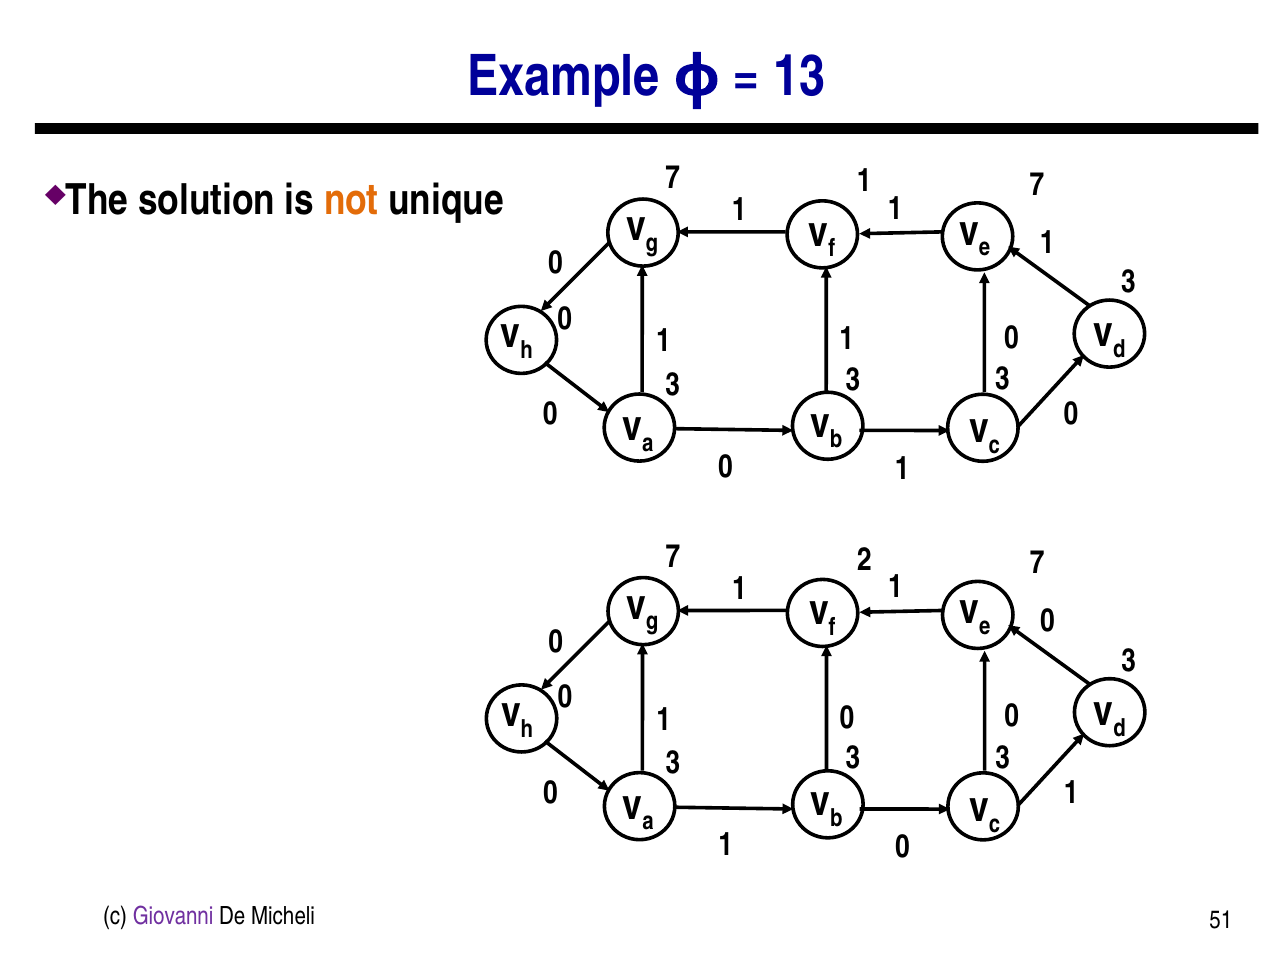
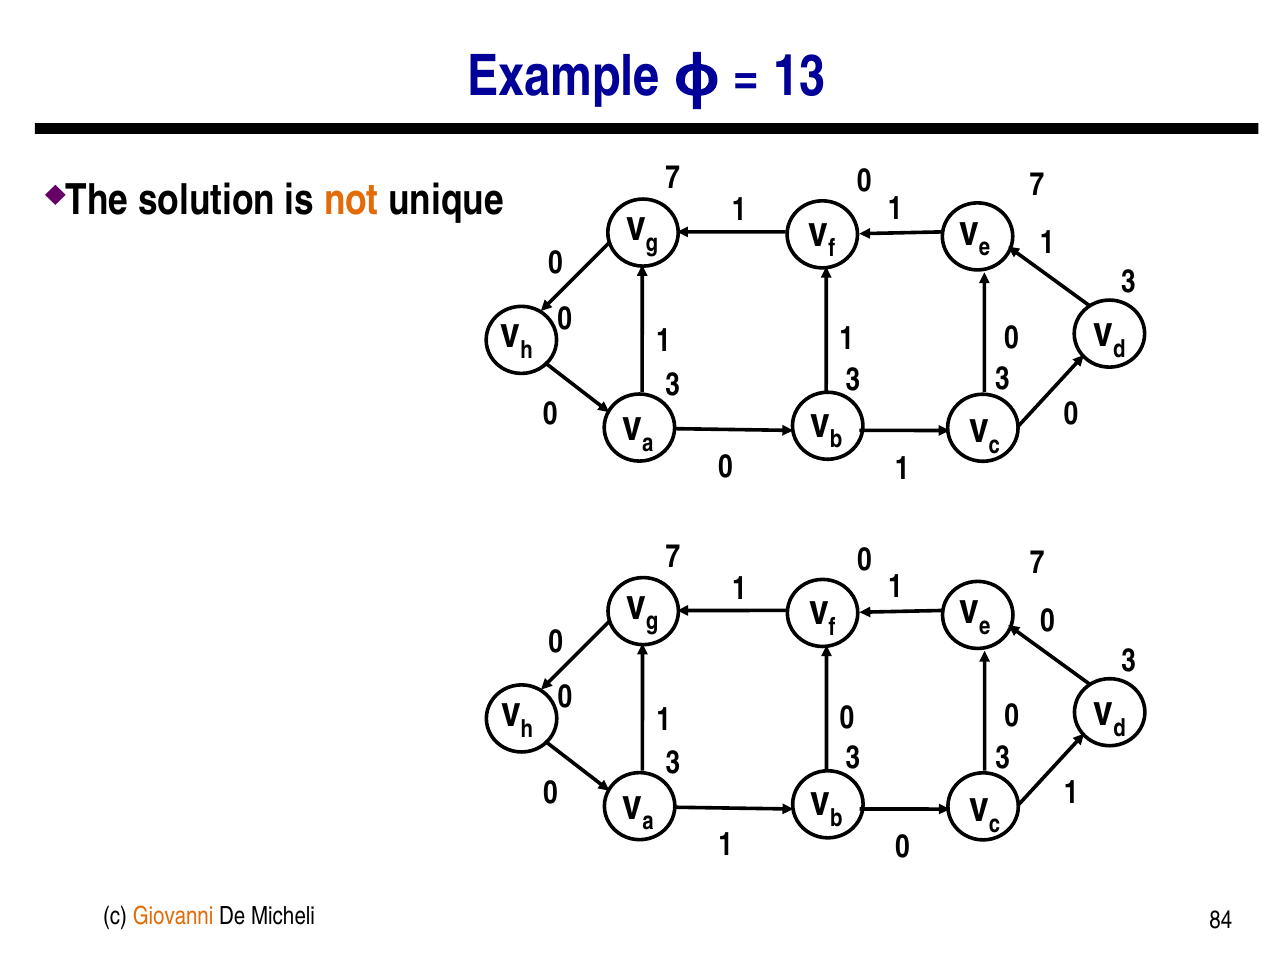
1 at (864, 181): 1 -> 0
2 at (864, 559): 2 -> 0
Giovanni colour: purple -> orange
51: 51 -> 84
